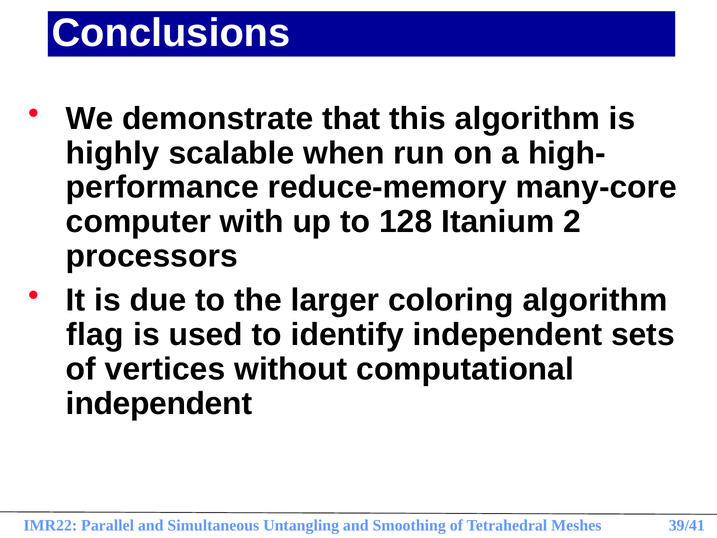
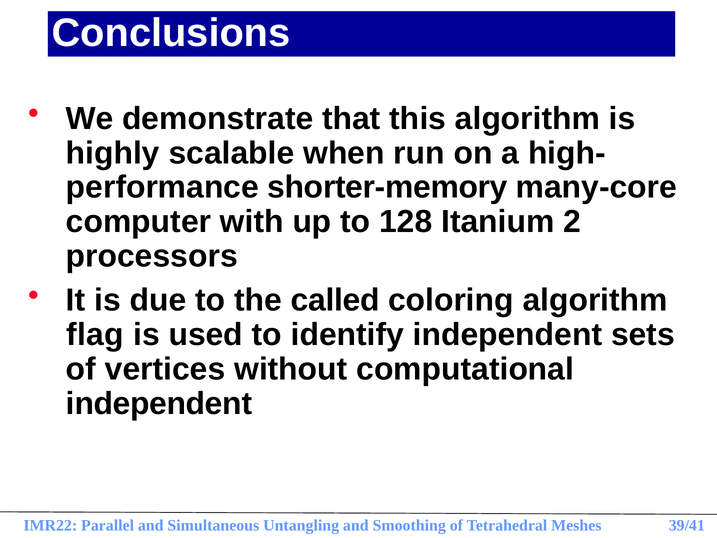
reduce-memory: reduce-memory -> shorter-memory
larger: larger -> called
